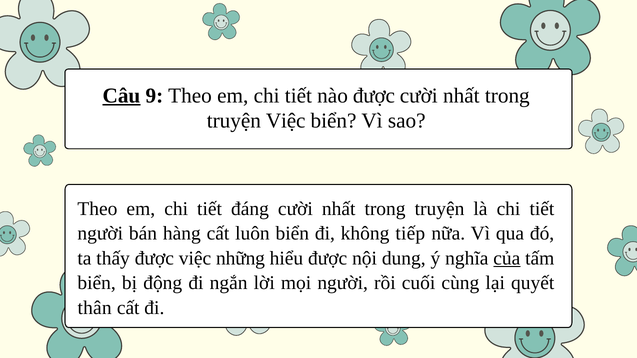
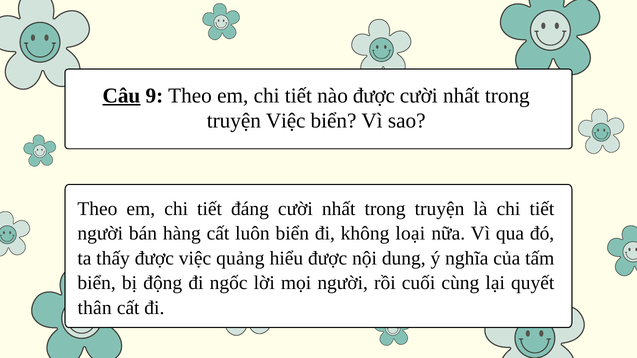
tiếp: tiếp -> loại
những: những -> quảng
của underline: present -> none
ngắn: ngắn -> ngốc
